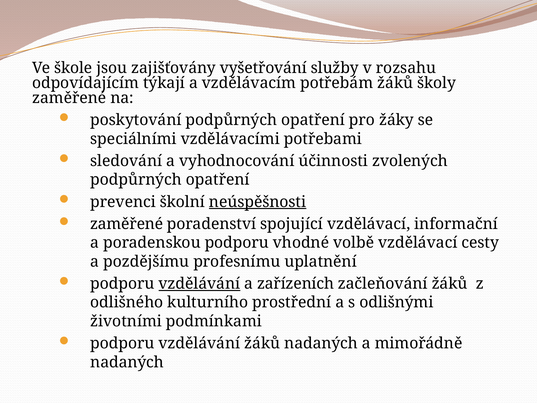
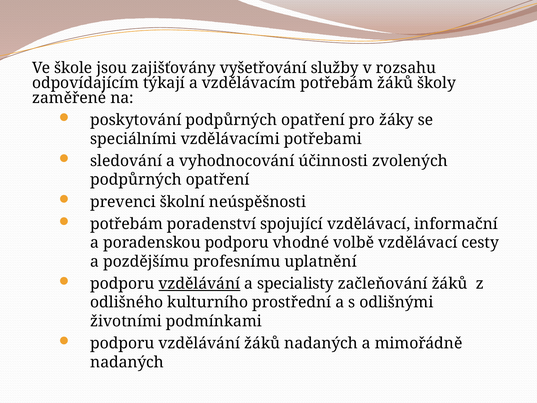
neúspěšnosti underline: present -> none
zaměřené at (127, 224): zaměřené -> potřebám
zařízeních: zařízeních -> specialisty
